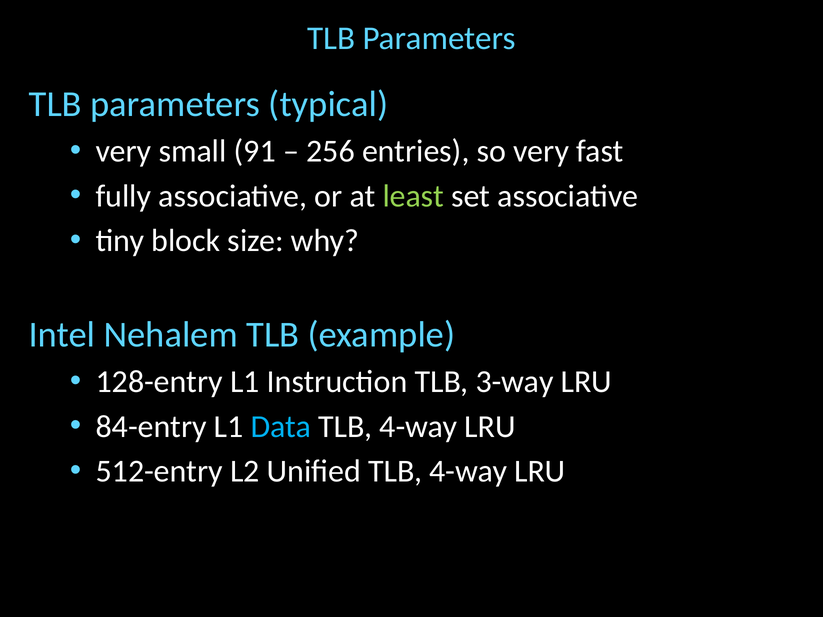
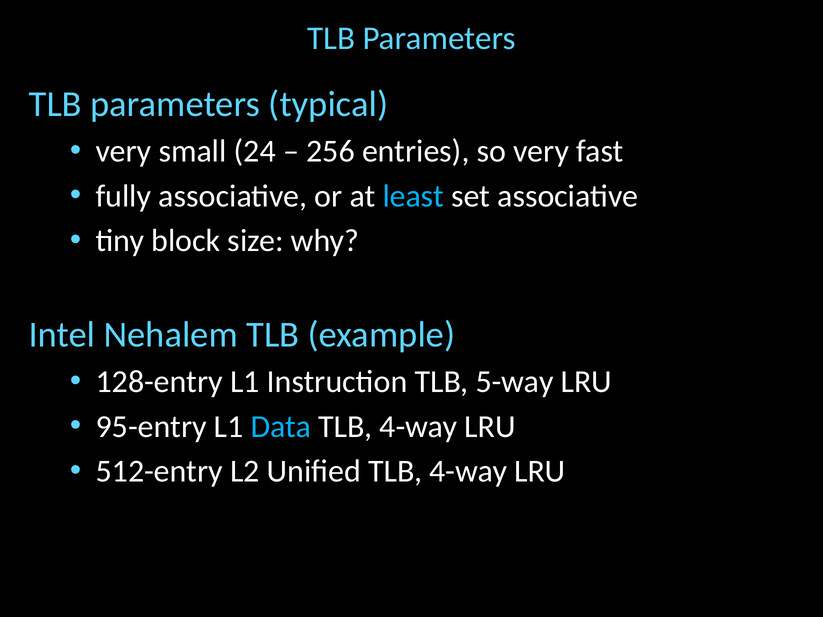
91: 91 -> 24
least colour: light green -> light blue
3-way: 3-way -> 5-way
84-entry: 84-entry -> 95-entry
